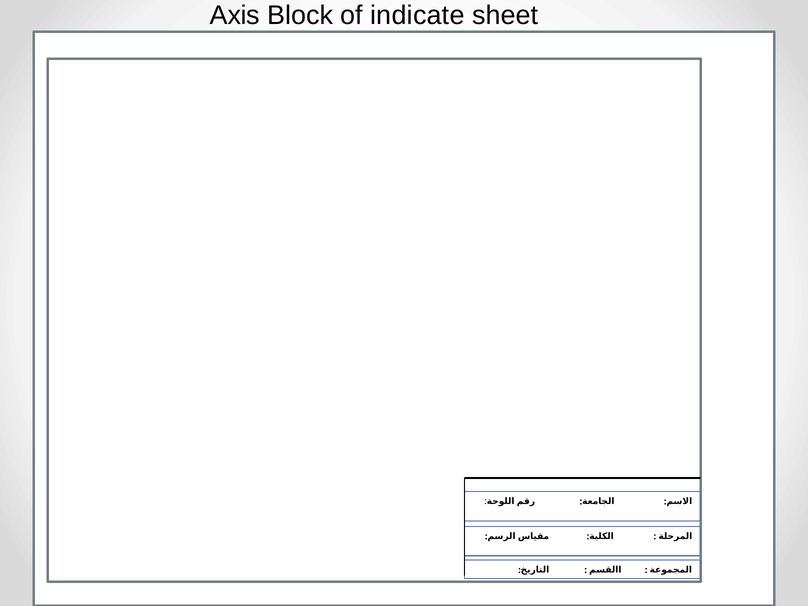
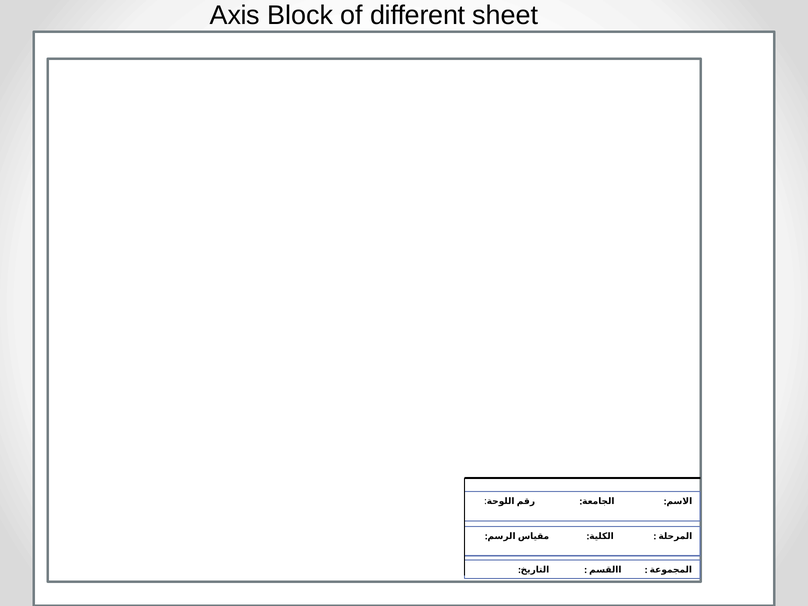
indicate: indicate -> different
